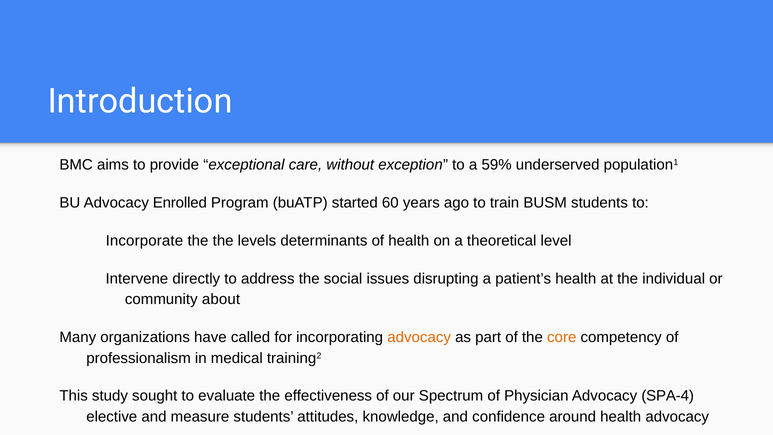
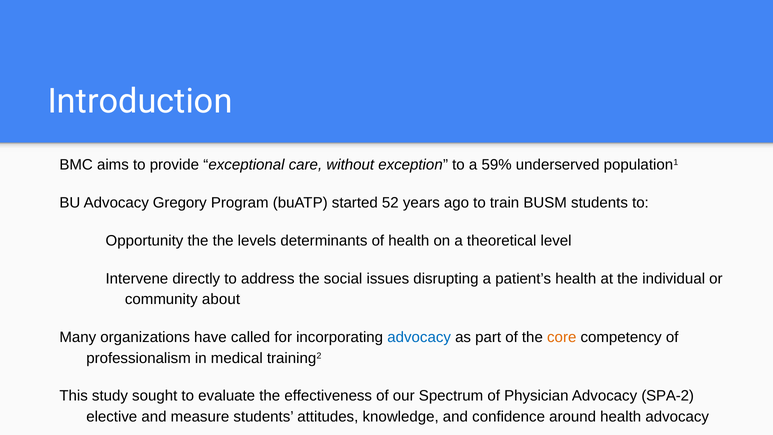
Enrolled: Enrolled -> Gregory
60: 60 -> 52
Incorporate: Incorporate -> Opportunity
advocacy at (419, 337) colour: orange -> blue
SPA-4: SPA-4 -> SPA-2
